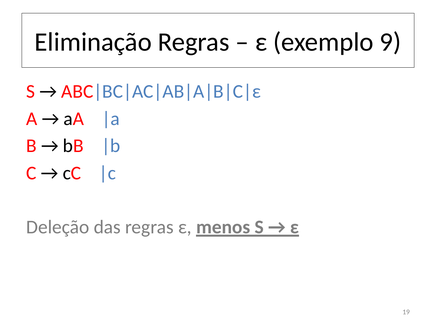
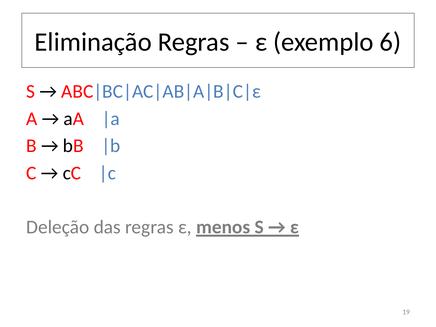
9: 9 -> 6
